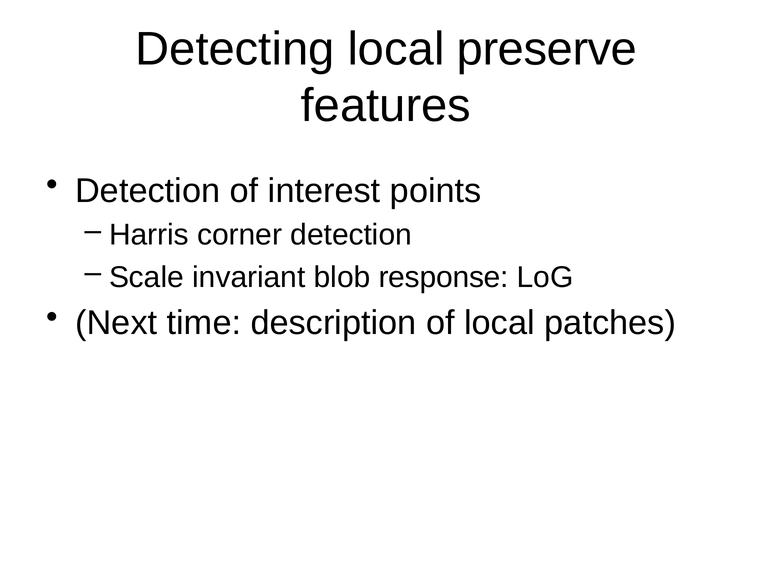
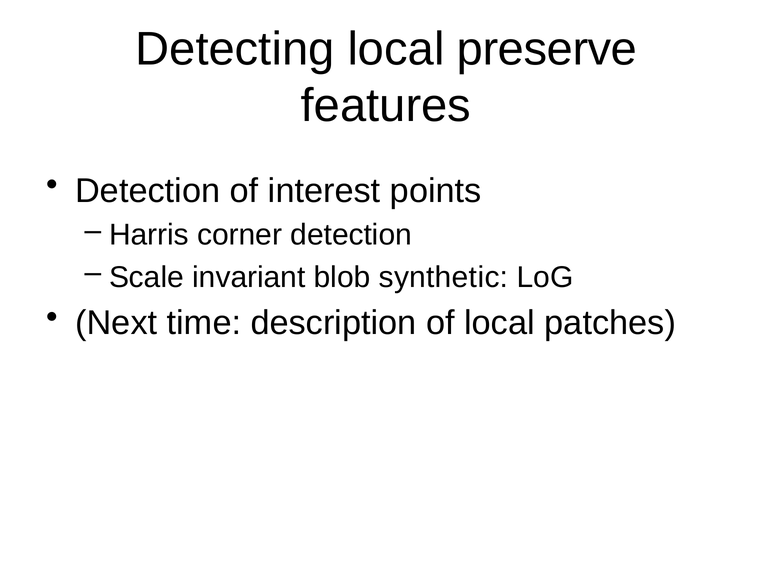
response: response -> synthetic
